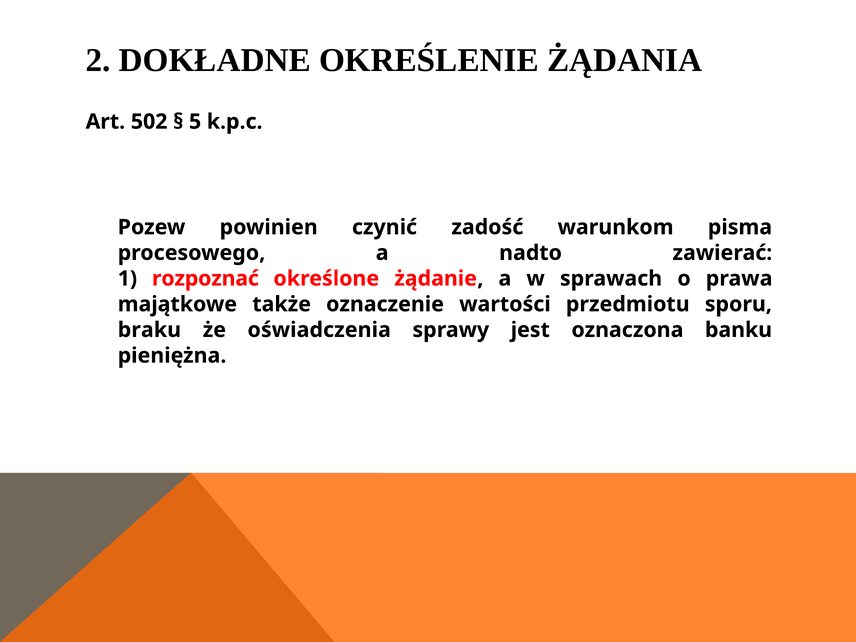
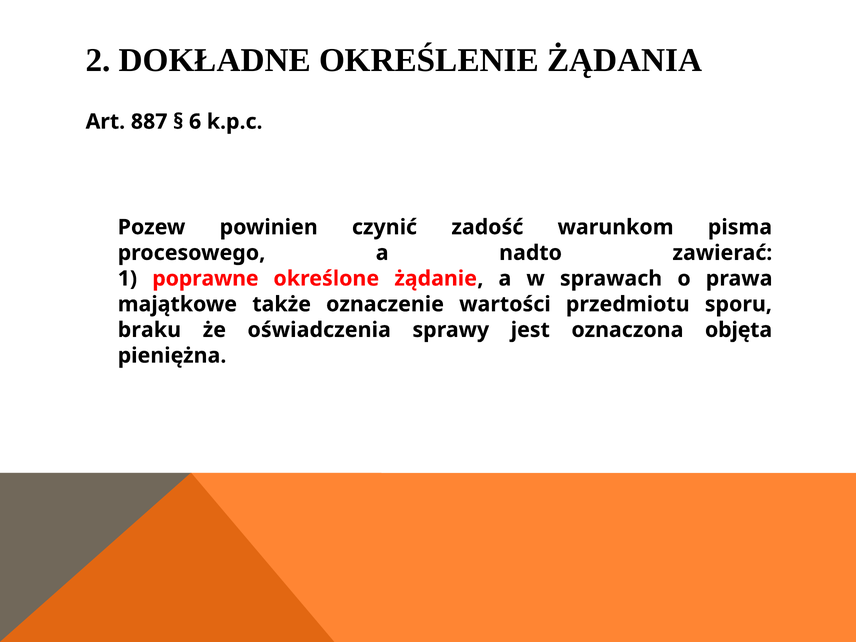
502: 502 -> 887
5: 5 -> 6
rozpoznać: rozpoznać -> poprawne
banku: banku -> objęta
